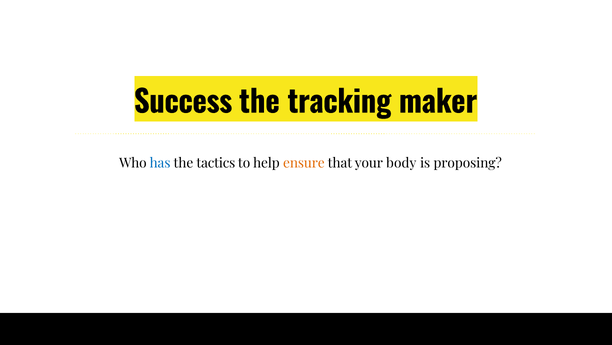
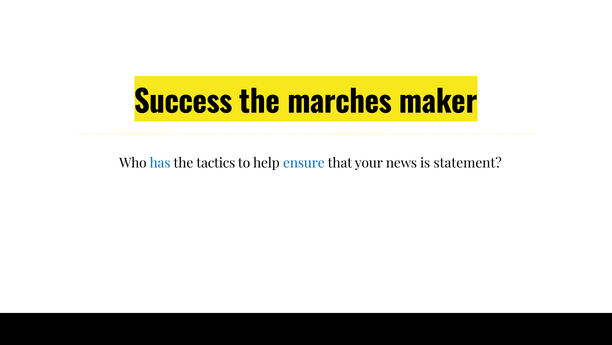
tracking: tracking -> marches
ensure colour: orange -> blue
body: body -> news
proposing: proposing -> statement
